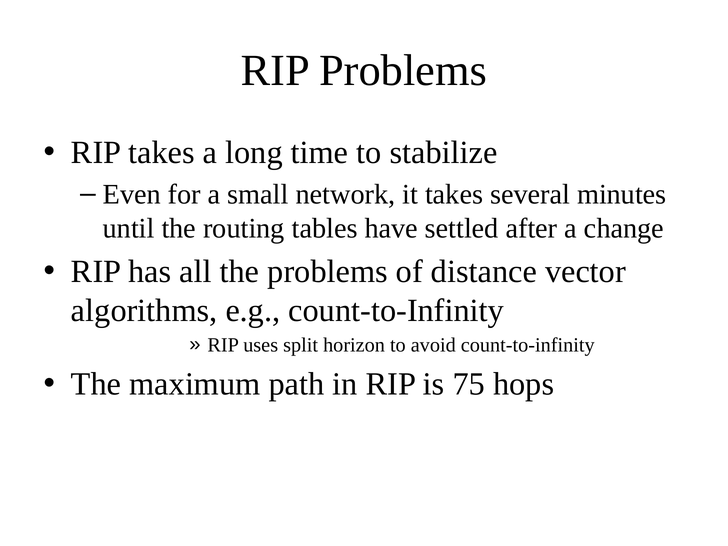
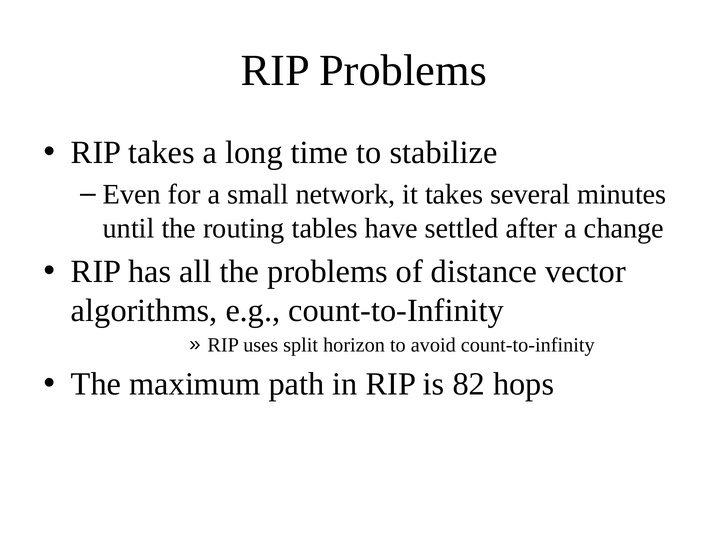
75: 75 -> 82
